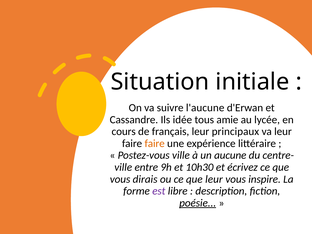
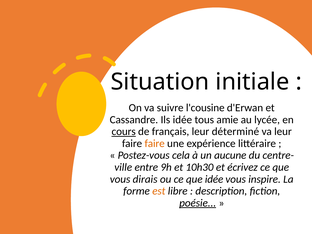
l'aucune: l'aucune -> l'cousine
cours underline: none -> present
principaux: principaux -> déterminé
Postez-vous ville: ville -> cela
que leur: leur -> idée
est colour: purple -> orange
